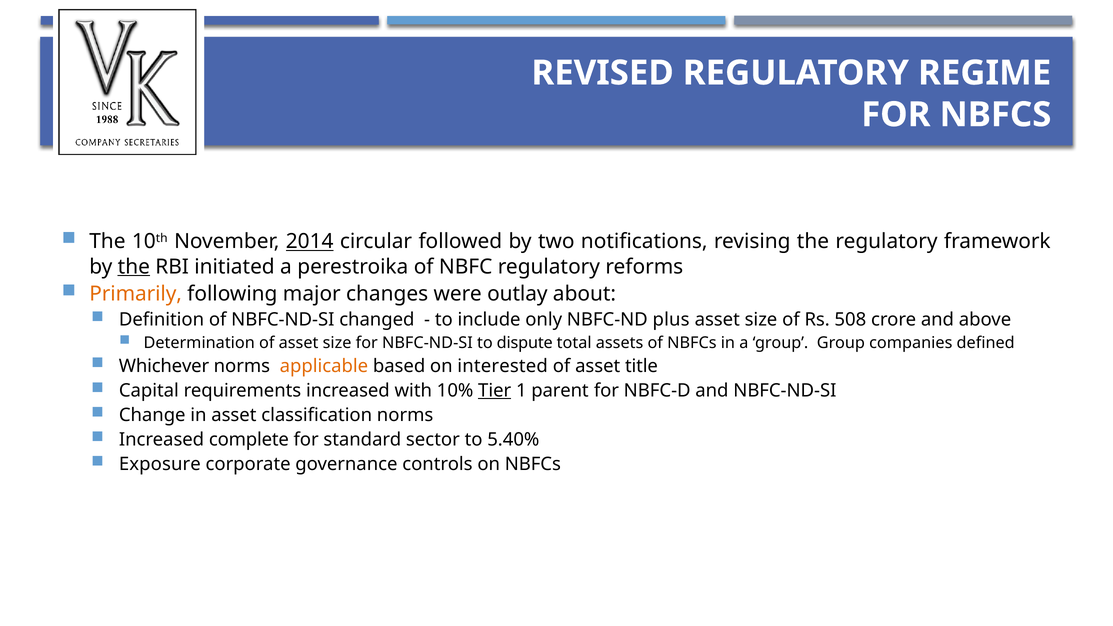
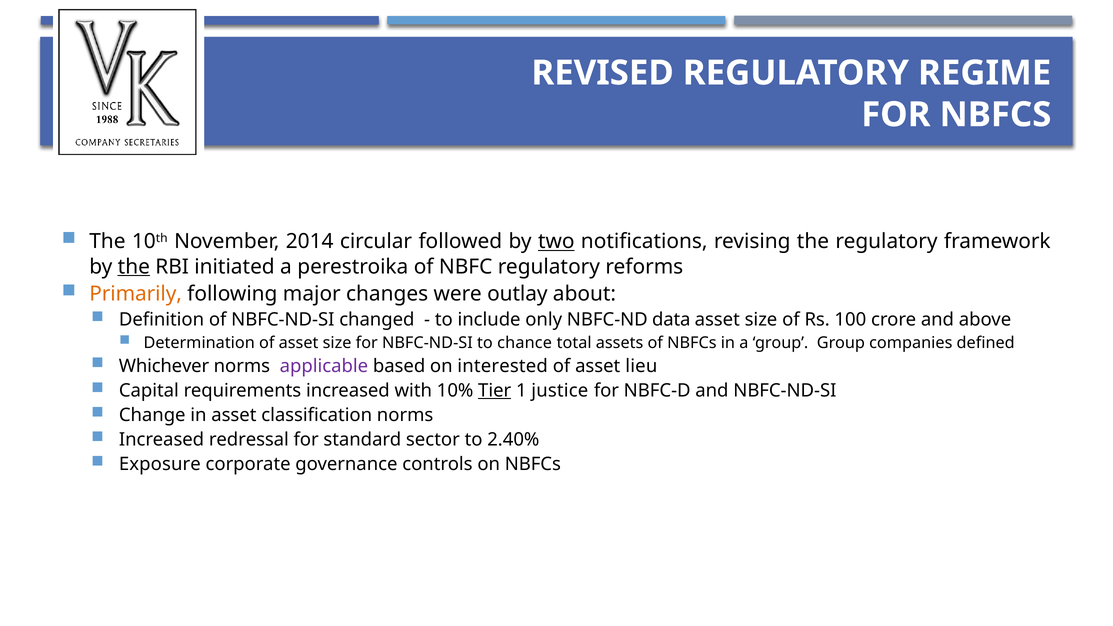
2014 underline: present -> none
two underline: none -> present
plus: plus -> data
508: 508 -> 100
dispute: dispute -> chance
applicable colour: orange -> purple
title: title -> lieu
parent: parent -> justice
complete: complete -> redressal
5.40%: 5.40% -> 2.40%
